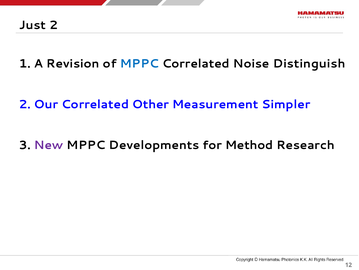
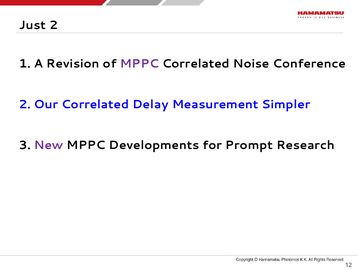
MPPC at (139, 63) colour: blue -> purple
Distinguish: Distinguish -> Conference
Other: Other -> Delay
Method: Method -> Prompt
